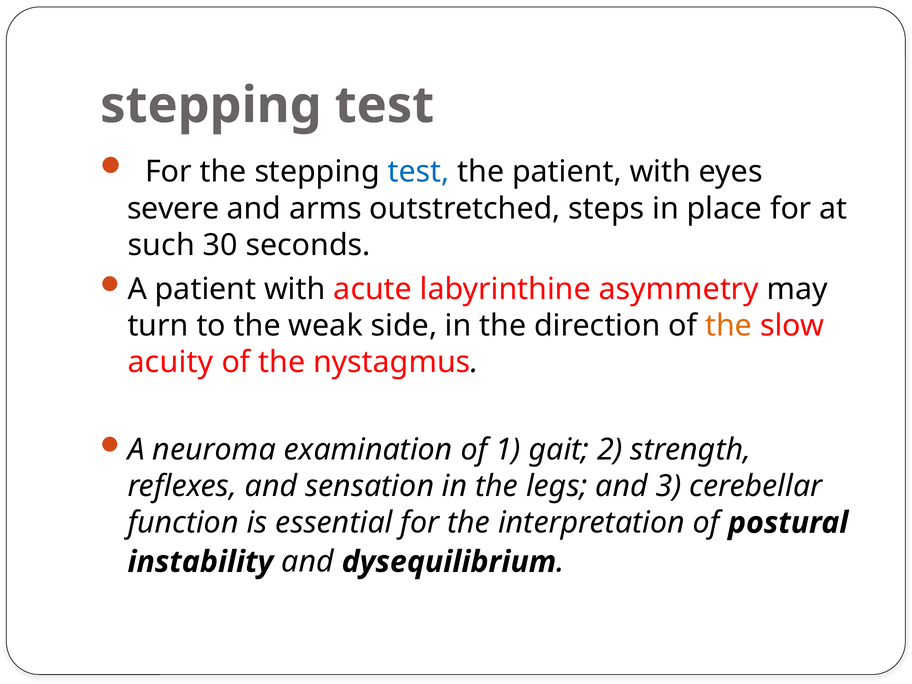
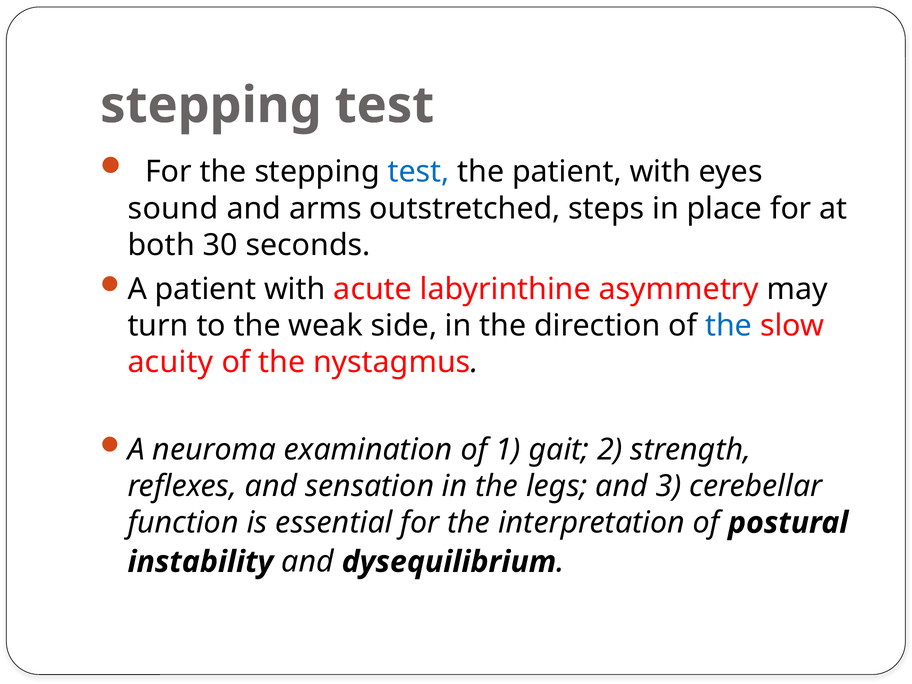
severe: severe -> sound
such: such -> both
the at (729, 326) colour: orange -> blue
